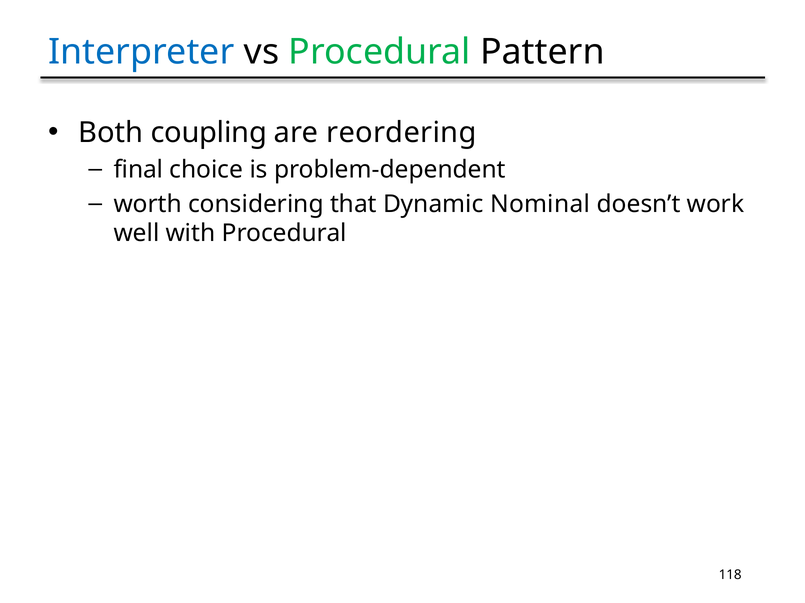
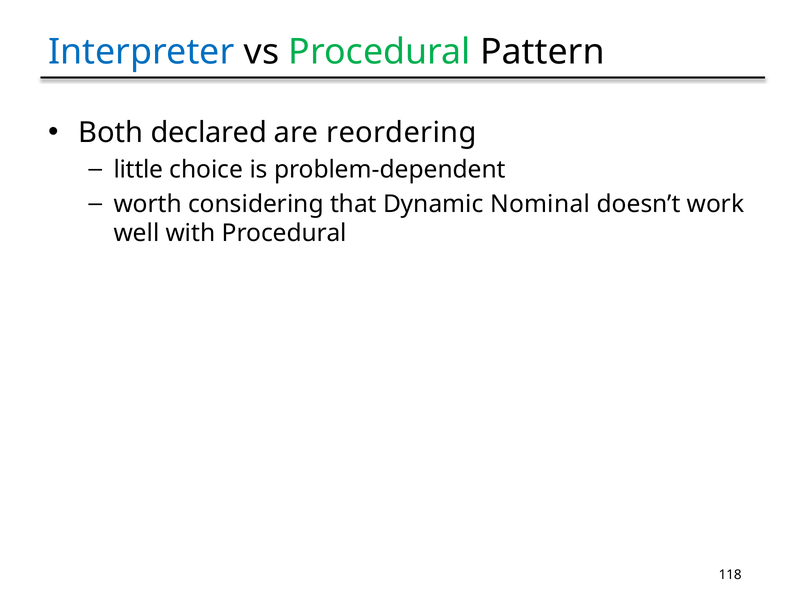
coupling: coupling -> declared
final: final -> little
